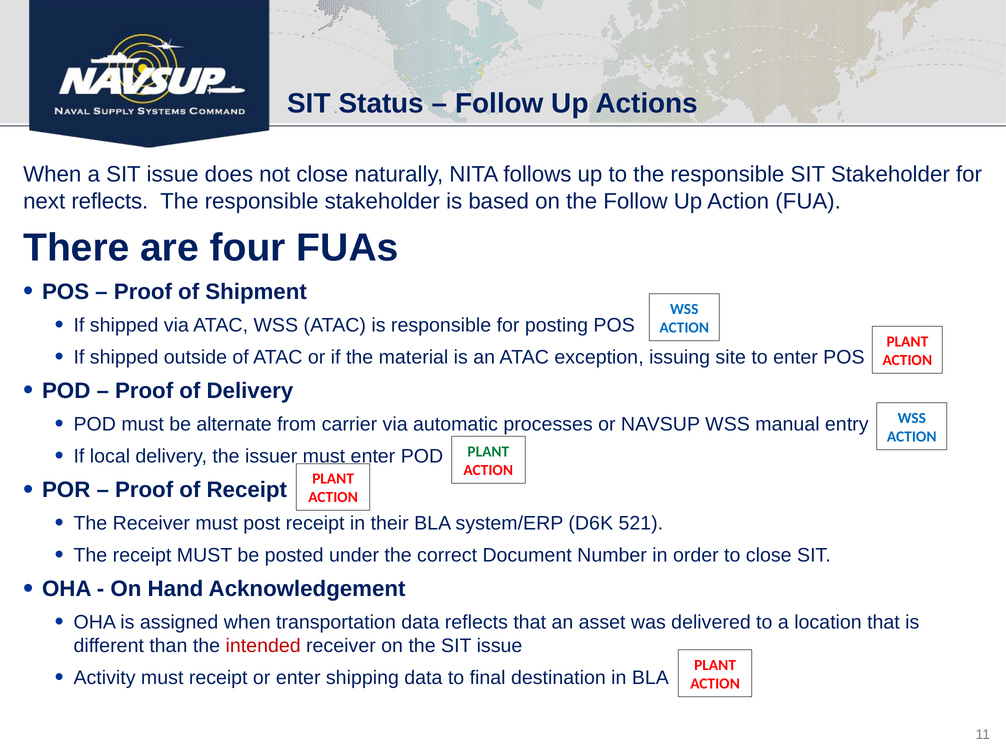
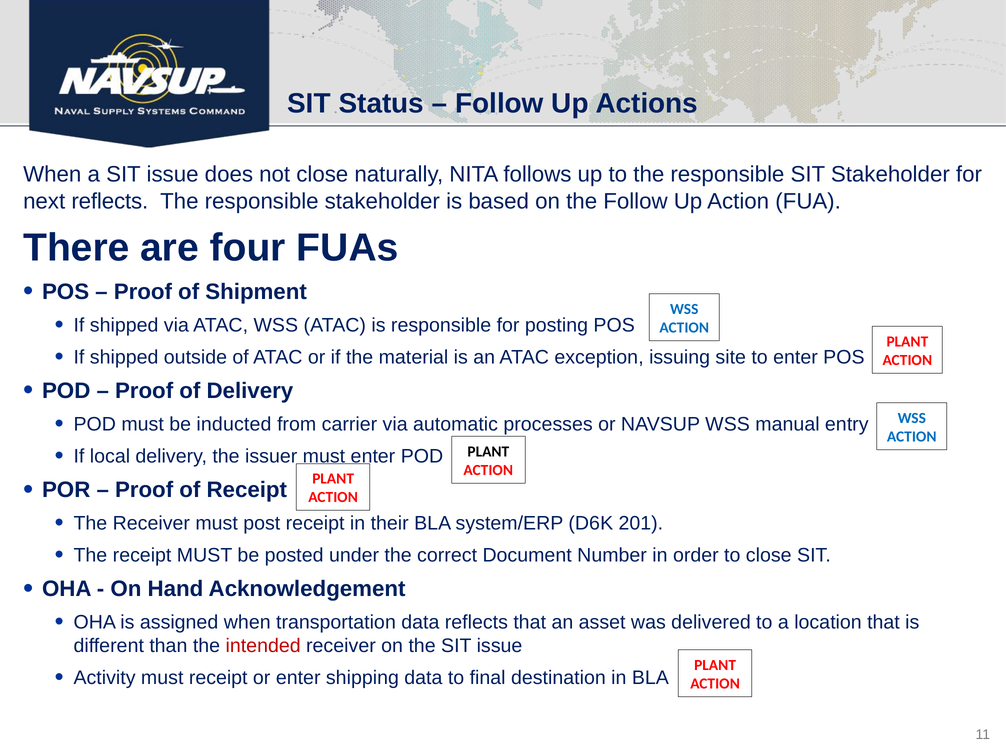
alternate: alternate -> inducted
PLANT at (488, 451) colour: green -> black
521: 521 -> 201
